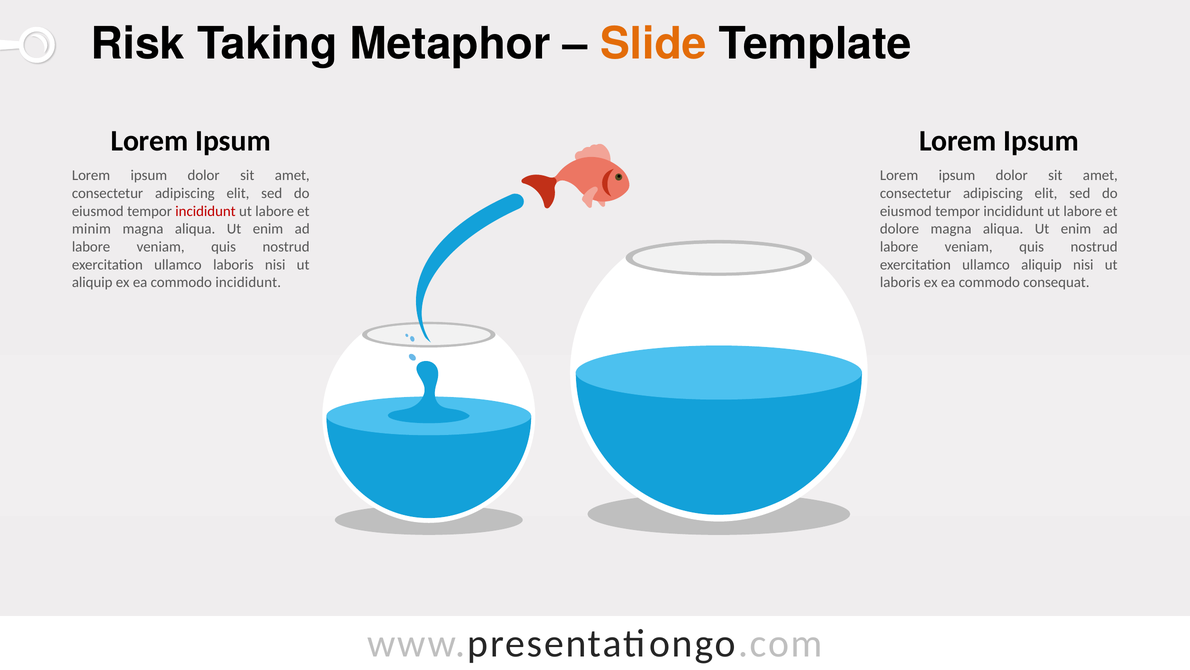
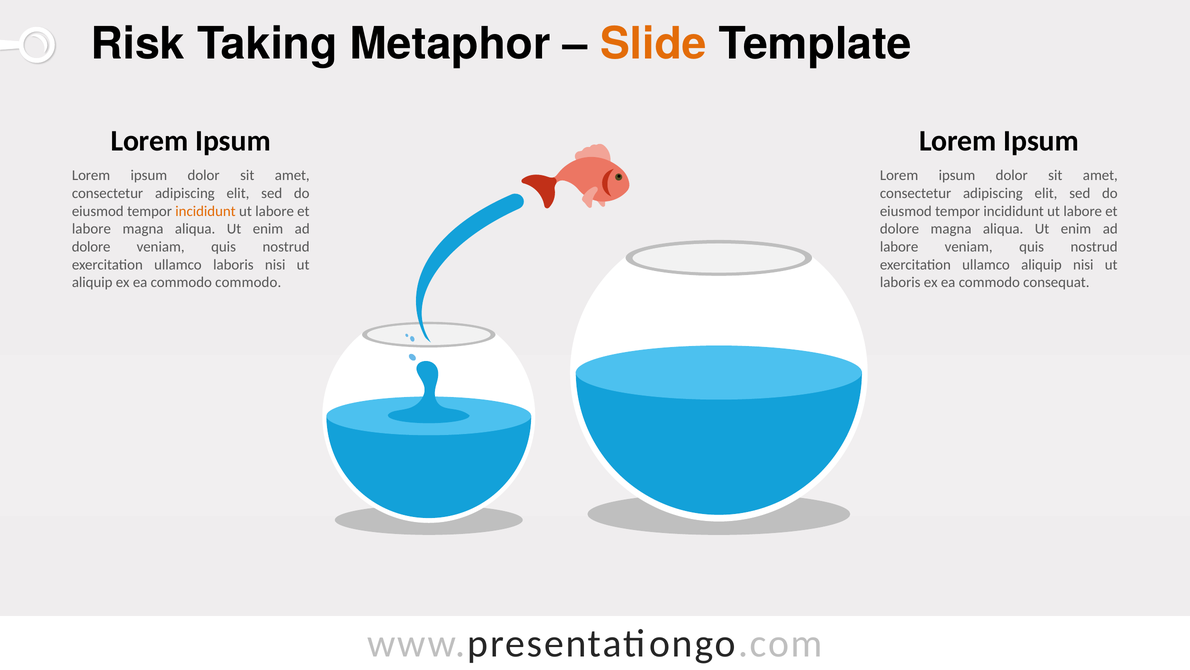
incididunt at (206, 211) colour: red -> orange
minim at (91, 229): minim -> labore
labore at (91, 247): labore -> dolore
commodo incididunt: incididunt -> commodo
